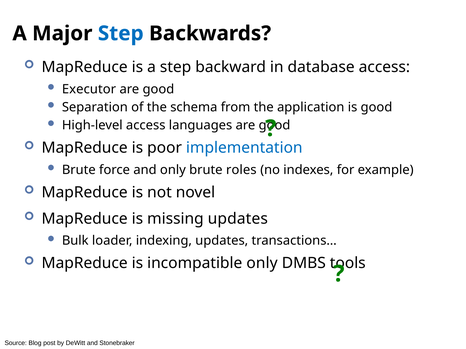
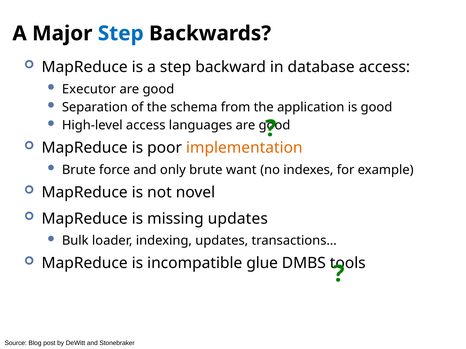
implementation colour: blue -> orange
roles: roles -> want
incompatible only: only -> glue
